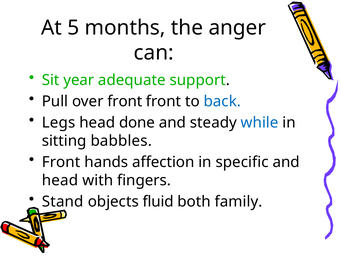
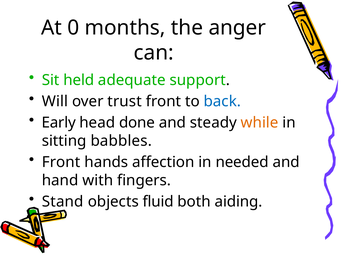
5: 5 -> 0
year: year -> held
Pull: Pull -> Will
over front: front -> trust
Legs: Legs -> Early
while colour: blue -> orange
specific: specific -> needed
head at (60, 180): head -> hand
family: family -> aiding
